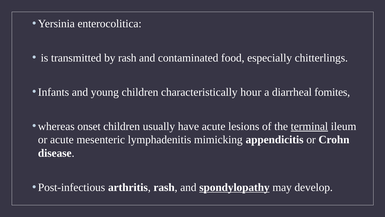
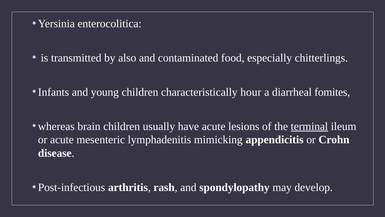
by rash: rash -> also
onset: onset -> brain
spondylopathy underline: present -> none
